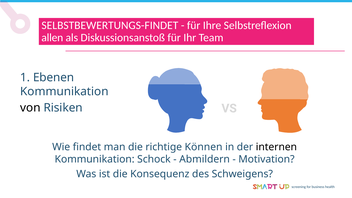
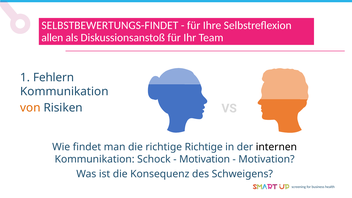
Ebenen: Ebenen -> Fehlern
von colour: black -> orange
richtige Können: Können -> Richtige
Abmildern at (205, 159): Abmildern -> Motivation
